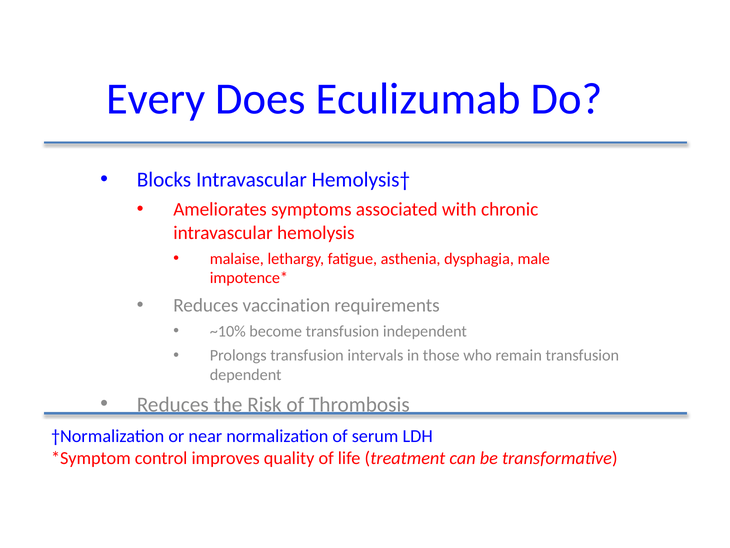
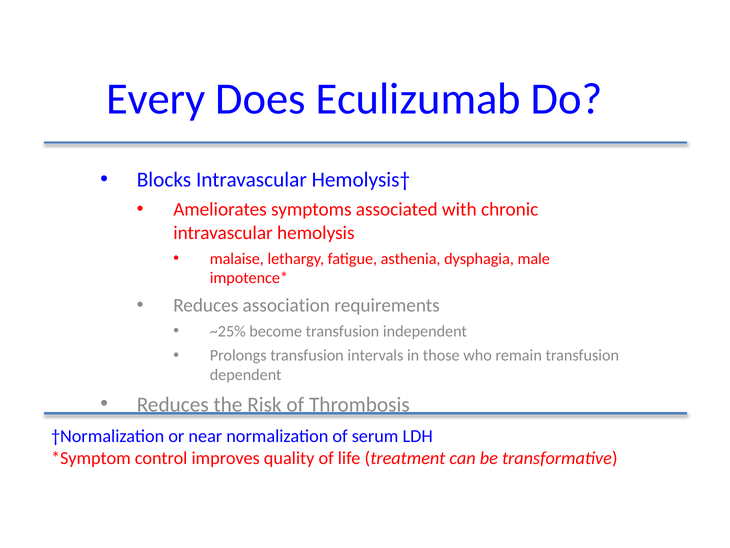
vaccination: vaccination -> association
~10%: ~10% -> ~25%
